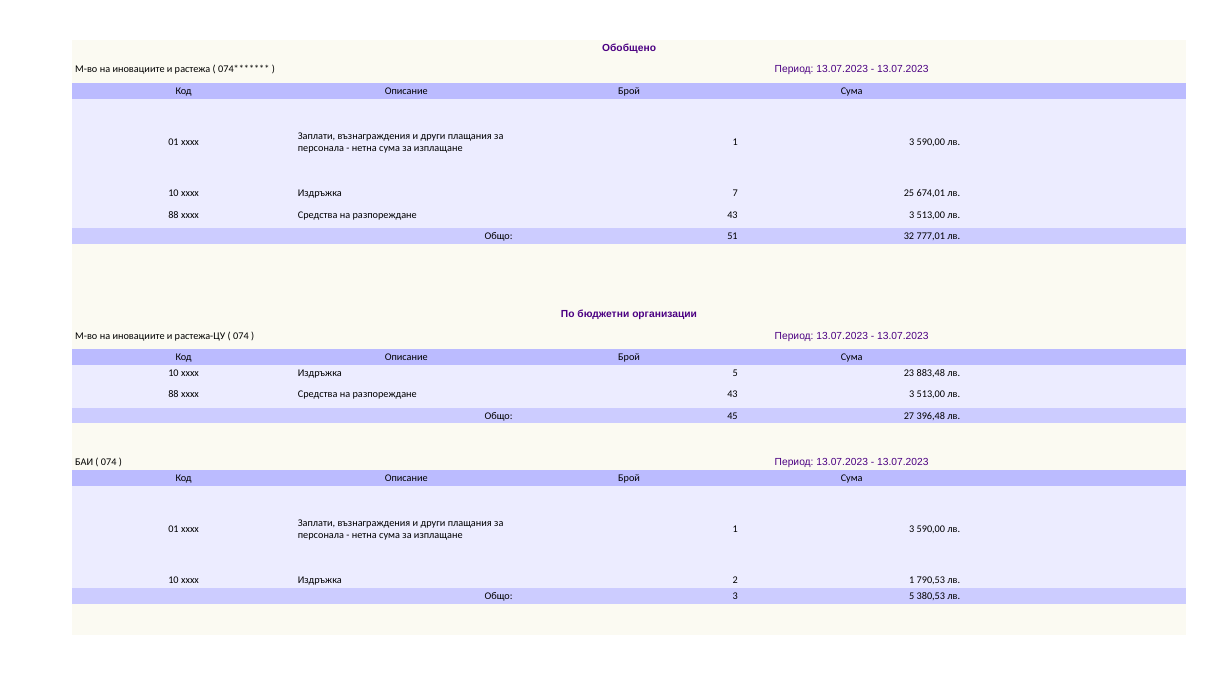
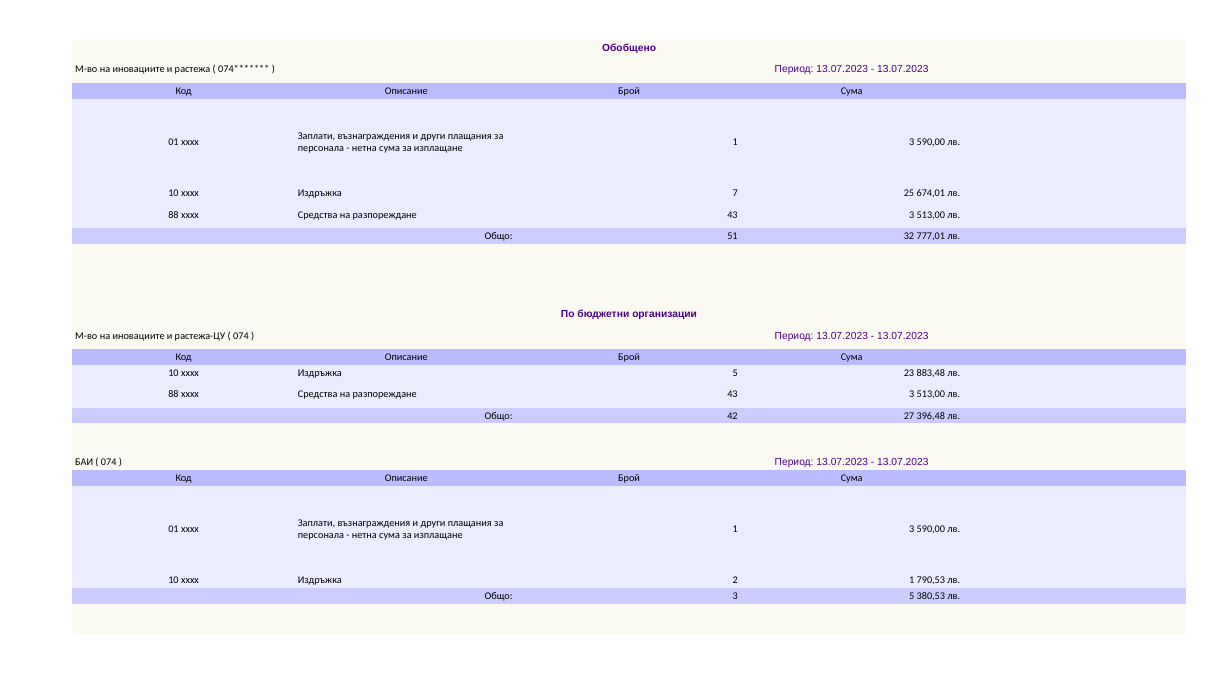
45: 45 -> 42
